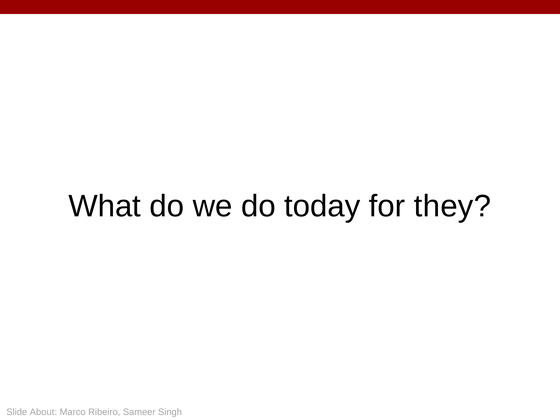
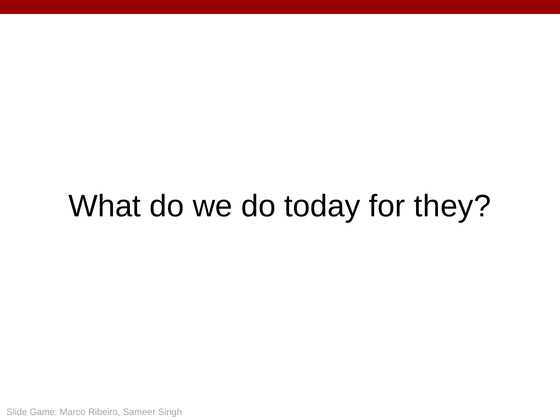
About: About -> Game
